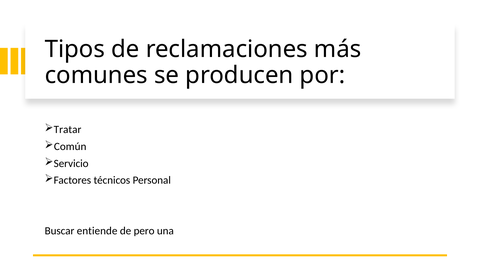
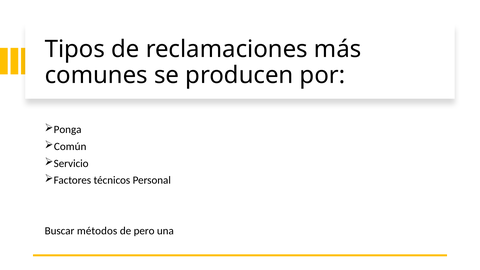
Tratar: Tratar -> Ponga
entiende: entiende -> métodos
